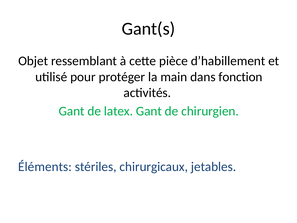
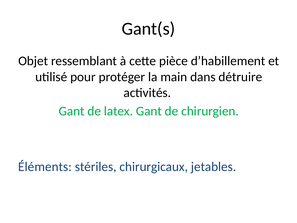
fonction: fonction -> détruire
